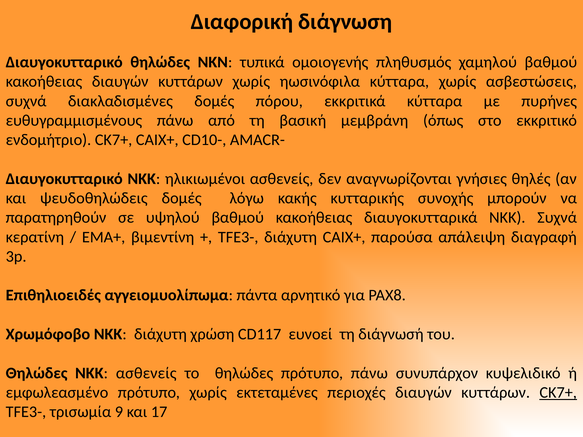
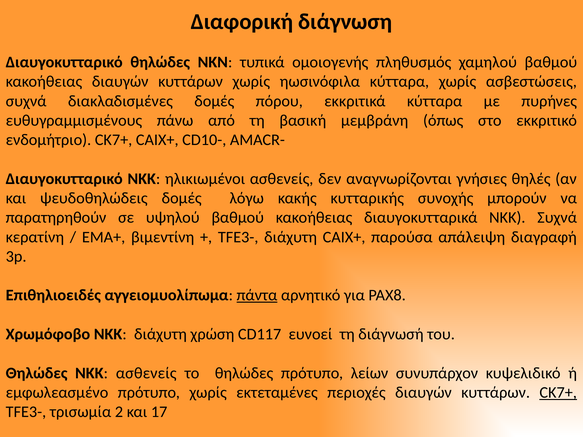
πάντα underline: none -> present
πρότυπο πάνω: πάνω -> λείων
9: 9 -> 2
